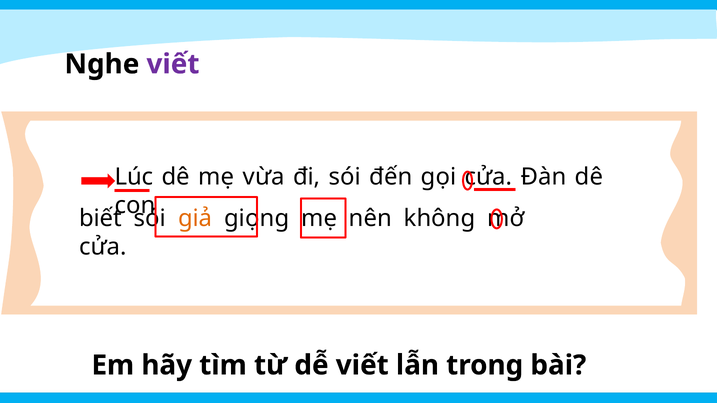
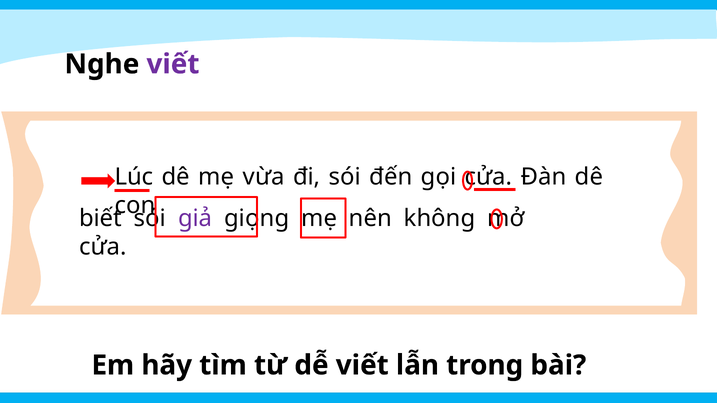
giả colour: orange -> purple
